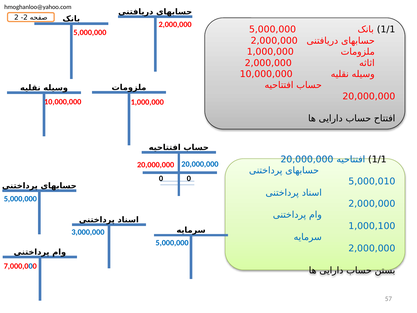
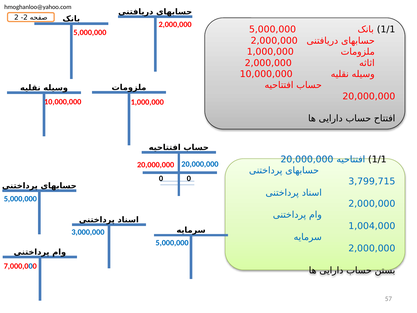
5,000,010: 5,000,010 -> 3,799,715
1,000,100: 1,000,100 -> 1,004,000
